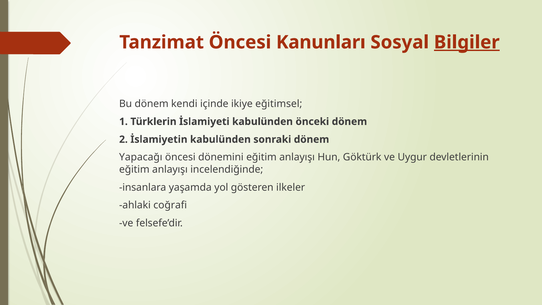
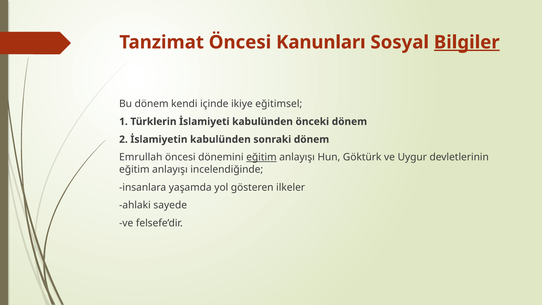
Yapacağı: Yapacağı -> Emrullah
eğitim at (261, 157) underline: none -> present
coğrafi: coğrafi -> sayede
